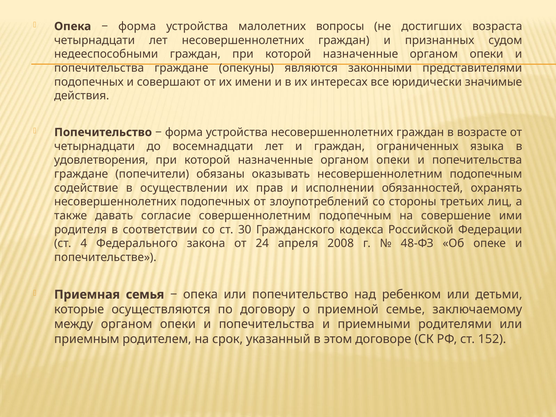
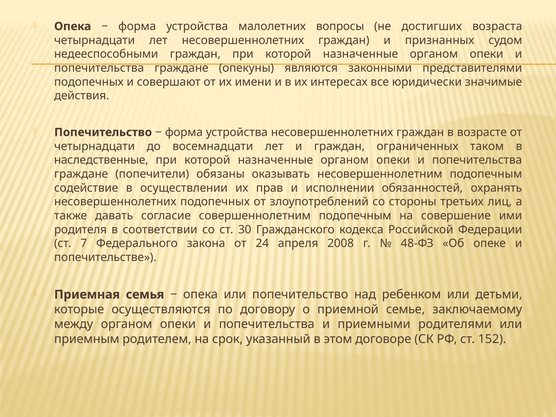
языка: языка -> таком
удовлетворения: удовлетворения -> наследственные
4: 4 -> 7
